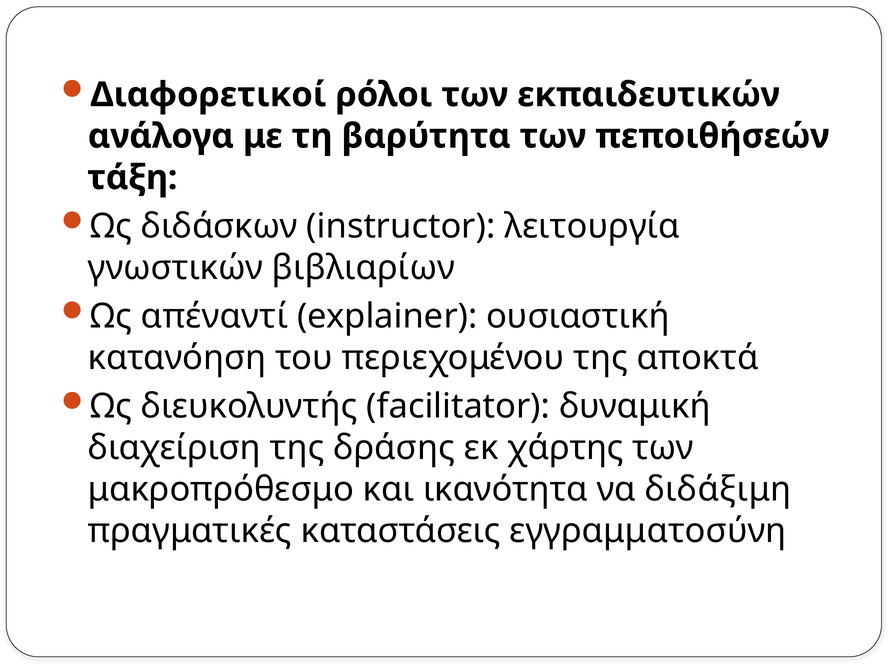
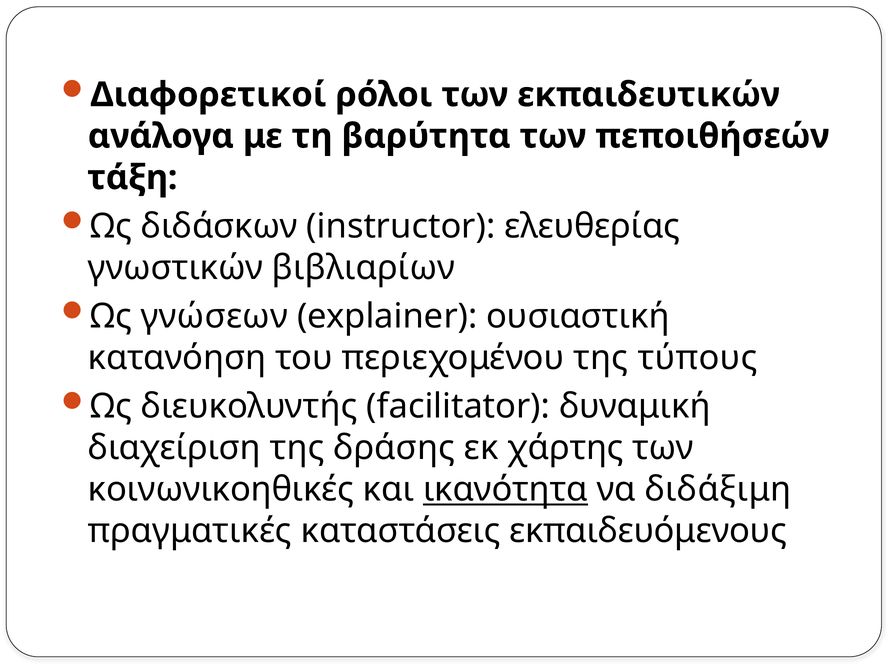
λειτουργία: λειτουργία -> ελευθερίας
απέναντί: απέναντί -> γνώσεων
αποκτά: αποκτά -> τύπους
μακροπρόθεσμο: μακροπρόθεσμο -> κοινωνικοηθικές
ικανότητα underline: none -> present
εγγραμματοσύνη: εγγραμματοσύνη -> εκπαιδευόμενους
